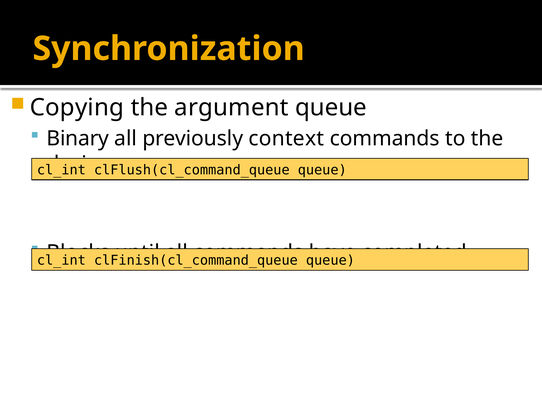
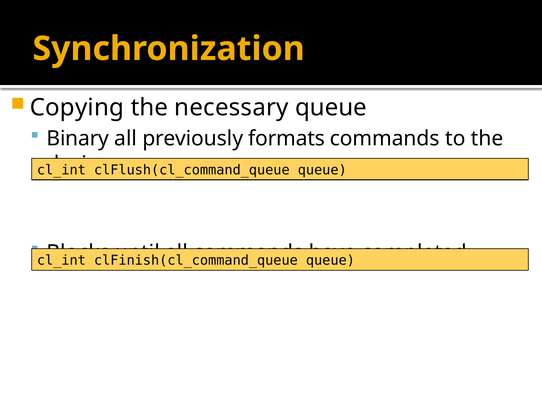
argument: argument -> necessary
context: context -> formats
